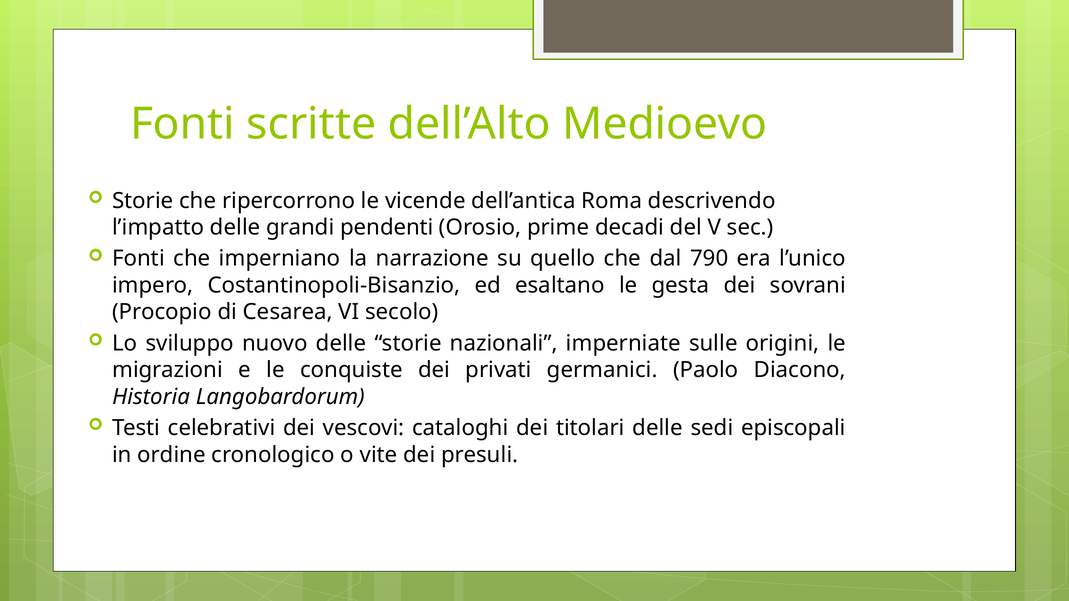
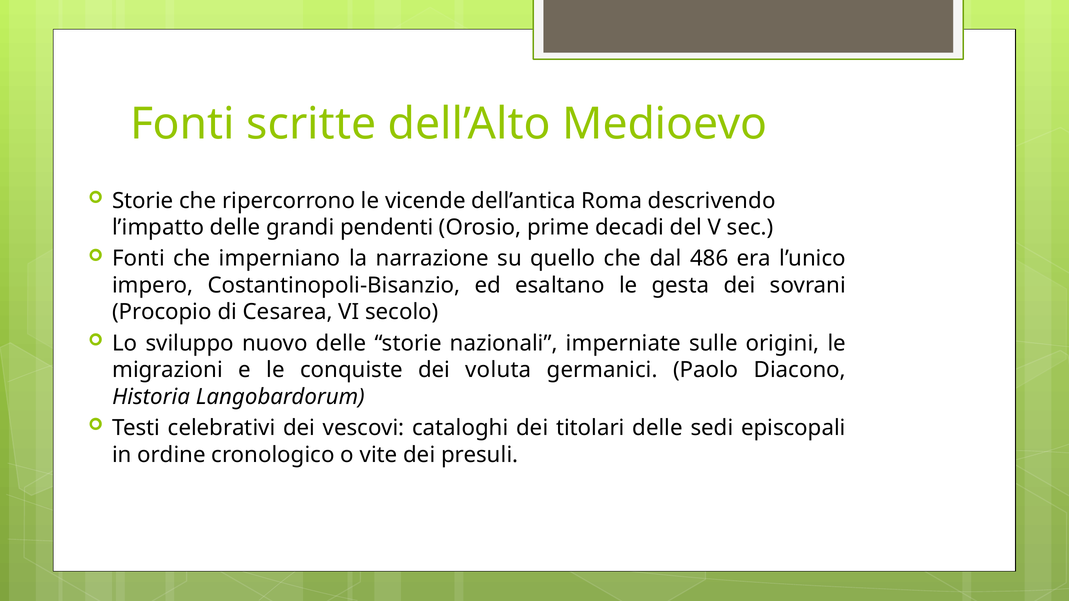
790: 790 -> 486
privati: privati -> voluta
